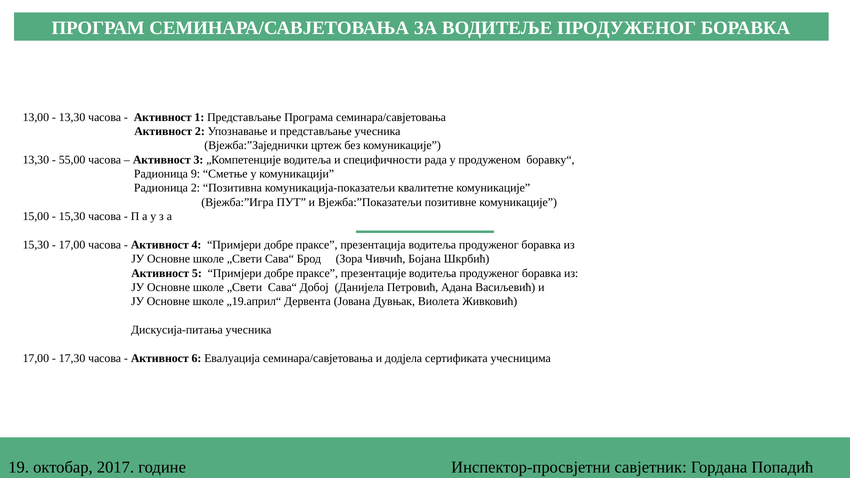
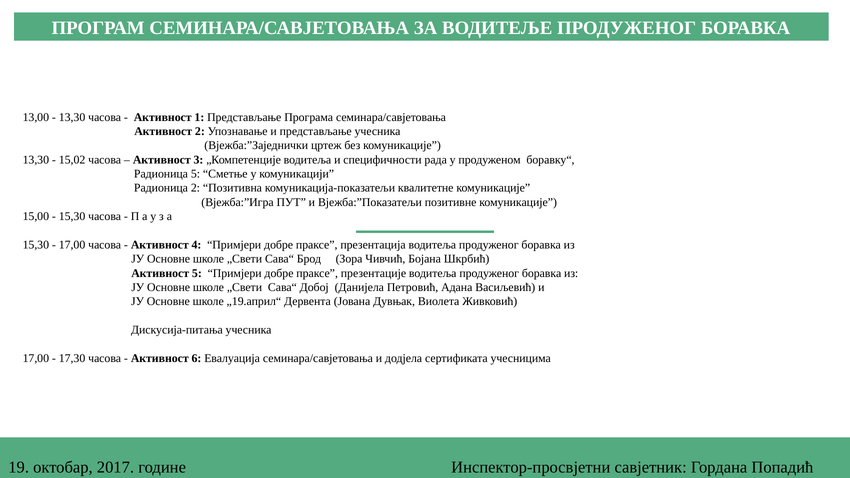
55,00: 55,00 -> 15,02
Радионица 9: 9 -> 5
